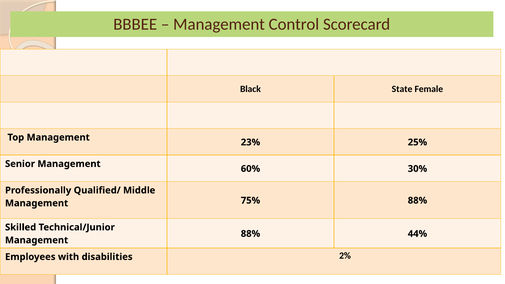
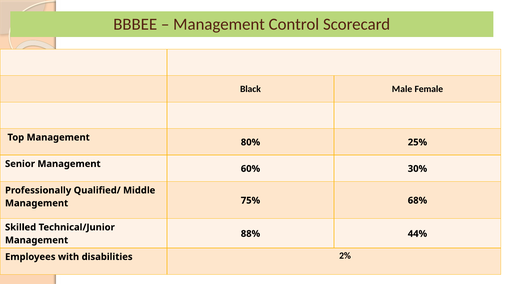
State: State -> Male
23%: 23% -> 80%
75% 88%: 88% -> 68%
